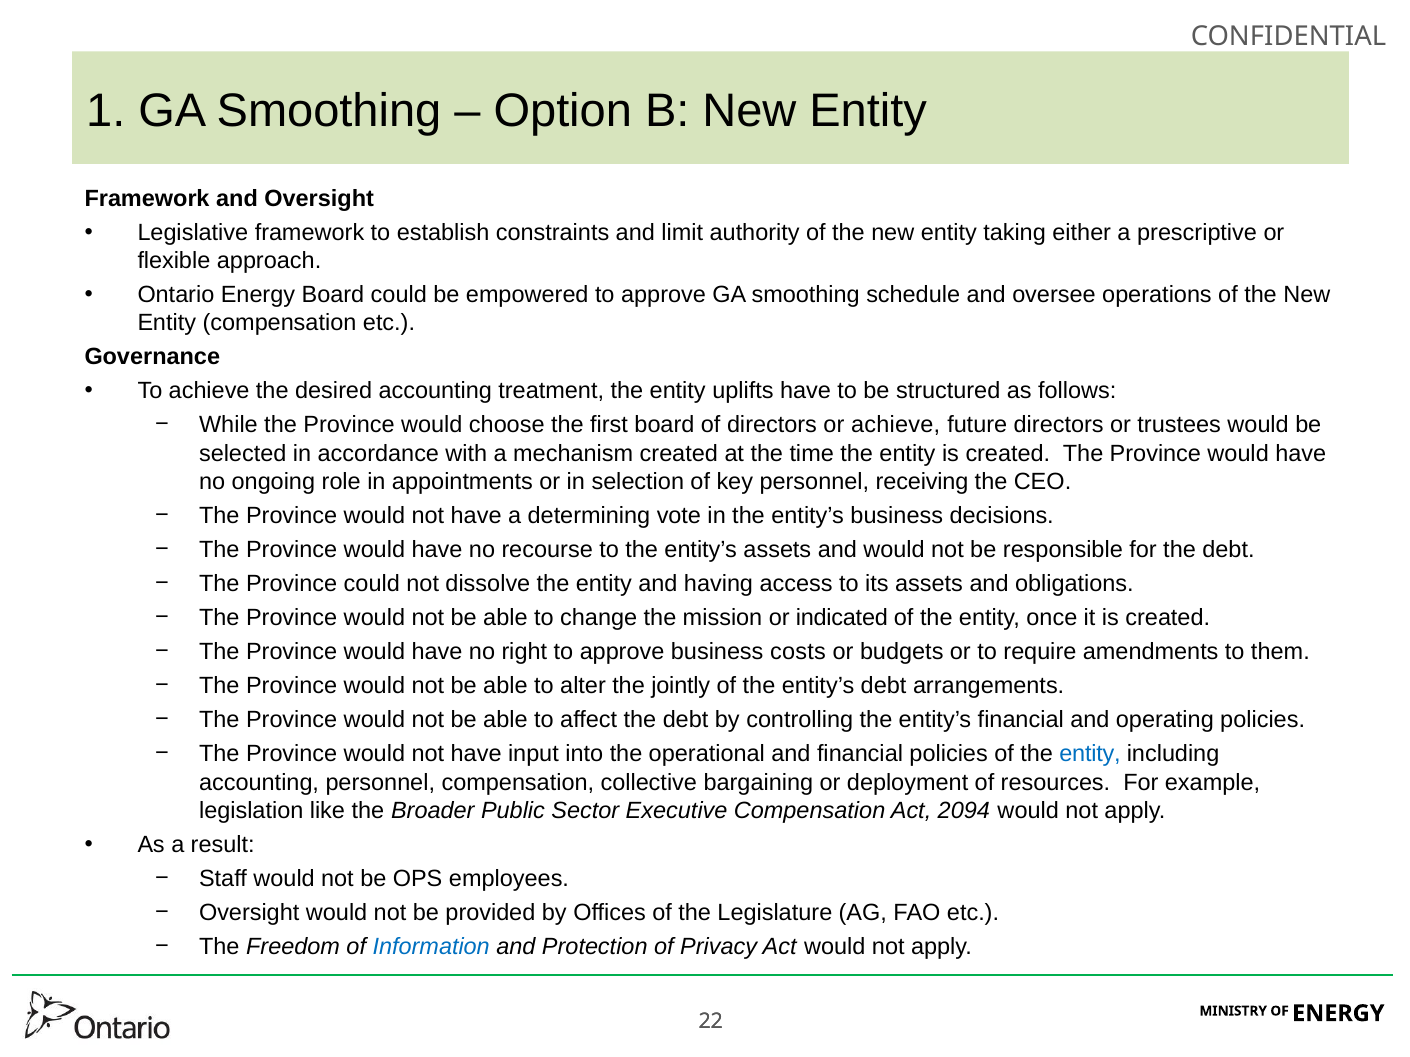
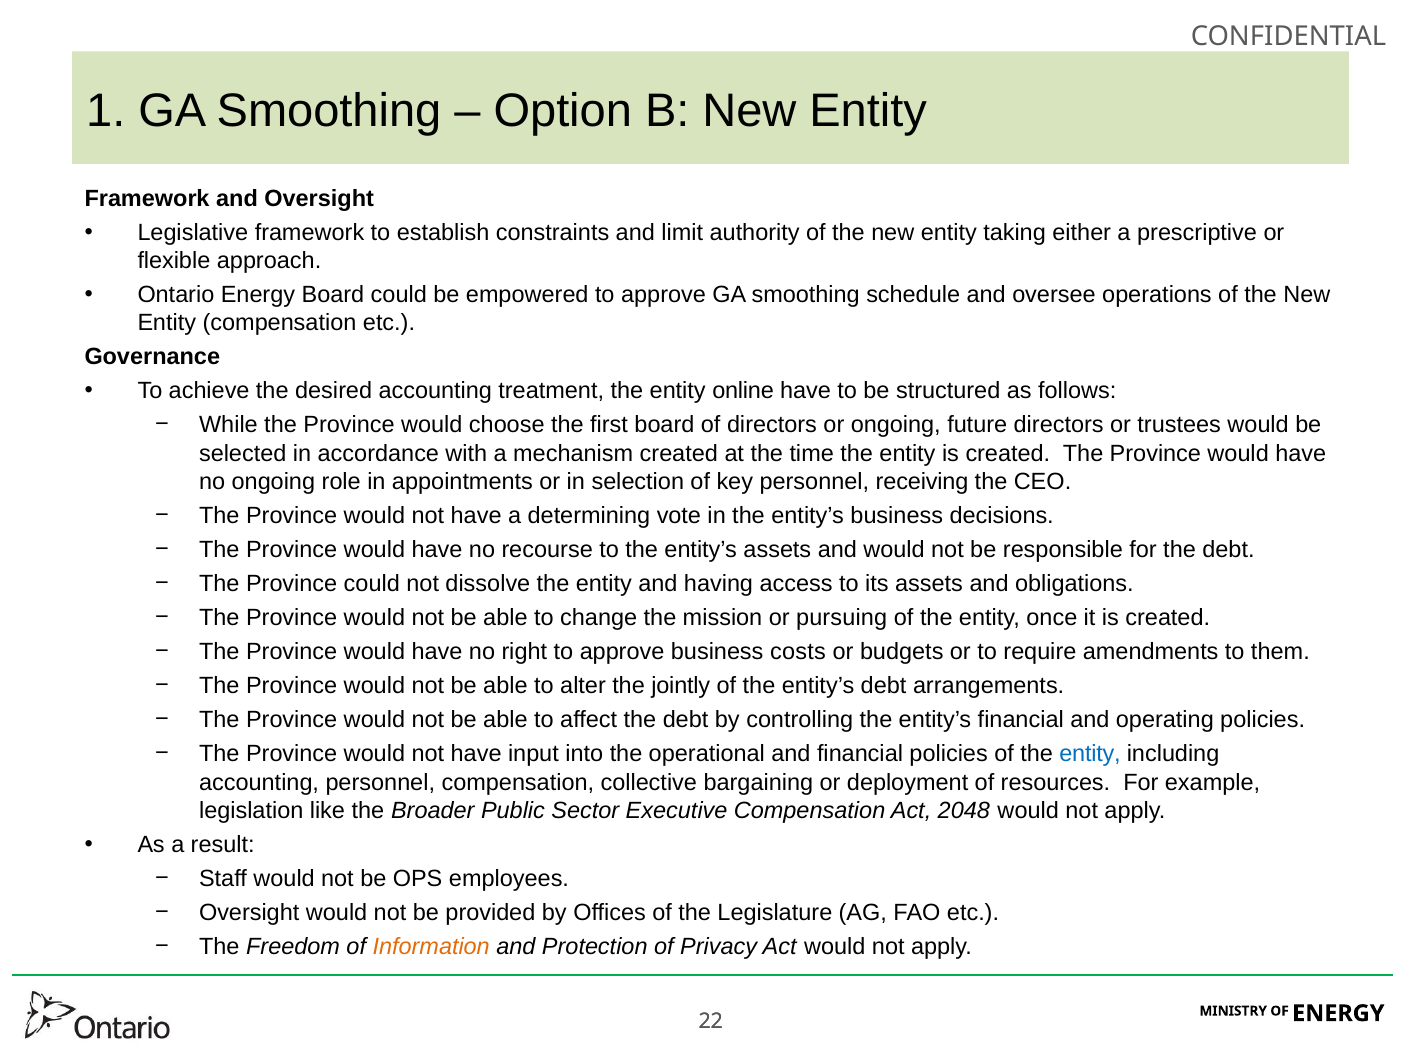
uplifts: uplifts -> online
or achieve: achieve -> ongoing
indicated: indicated -> pursuing
2094: 2094 -> 2048
Information colour: blue -> orange
